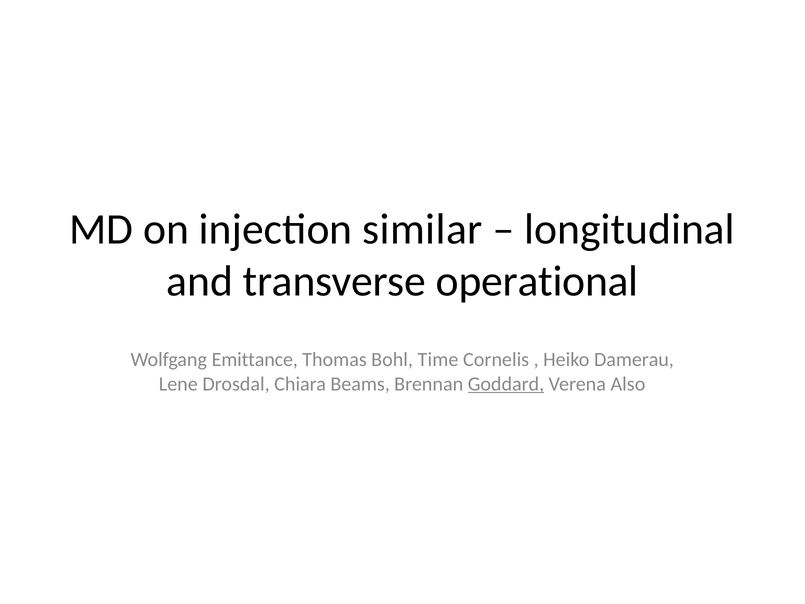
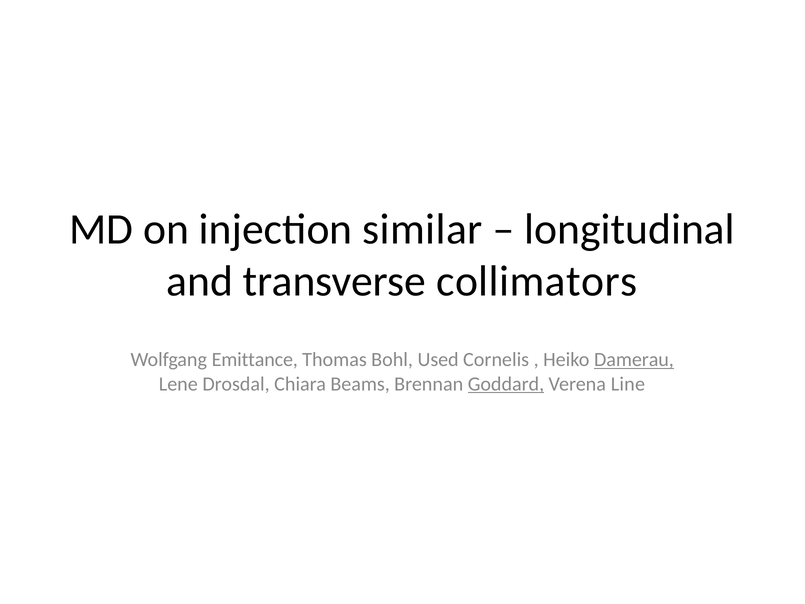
operational: operational -> collimators
Time: Time -> Used
Damerau underline: none -> present
Also: Also -> Line
